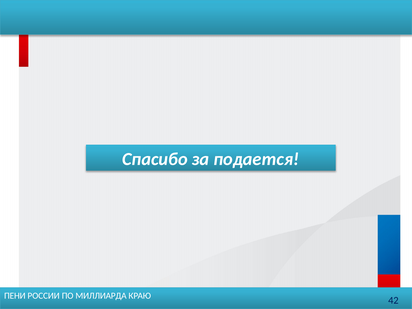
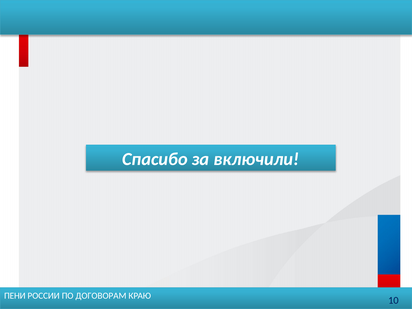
подается: подается -> включили
МИЛЛИАРДА: МИЛЛИАРДА -> ДОГОВОРАМ
42: 42 -> 10
